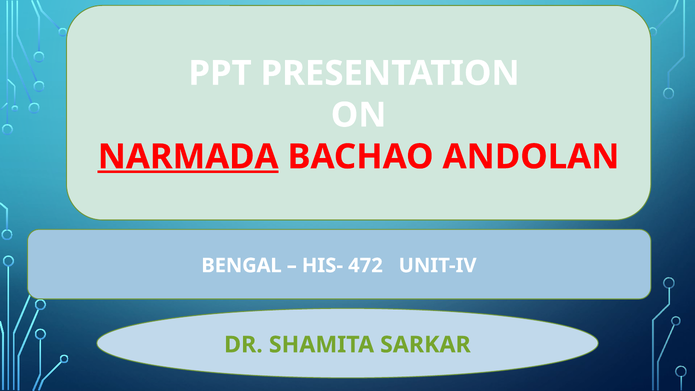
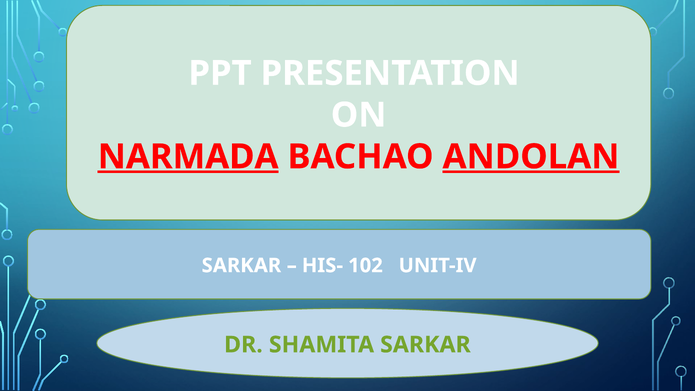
ANDOLAN underline: none -> present
BENGAL at (242, 266): BENGAL -> SARKAR
472: 472 -> 102
